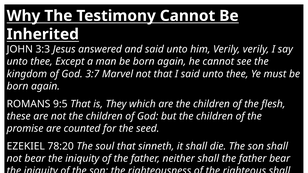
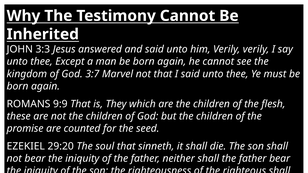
9:5: 9:5 -> 9:9
78:20: 78:20 -> 29:20
